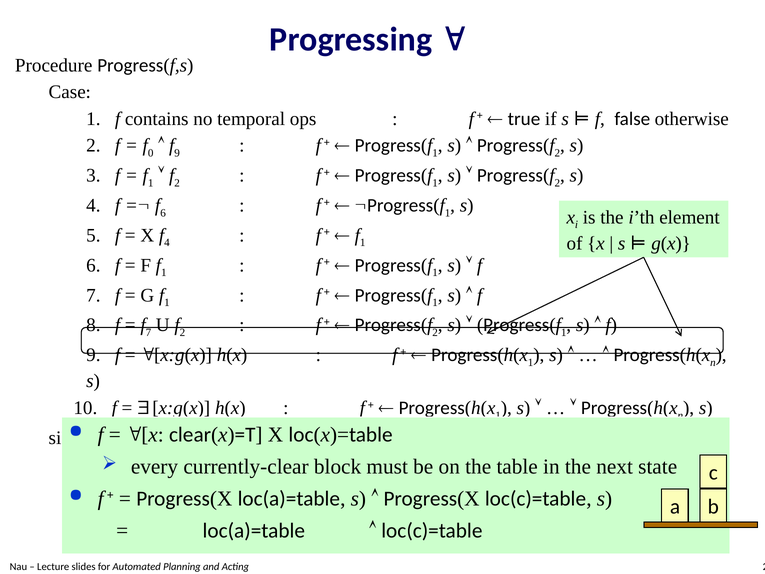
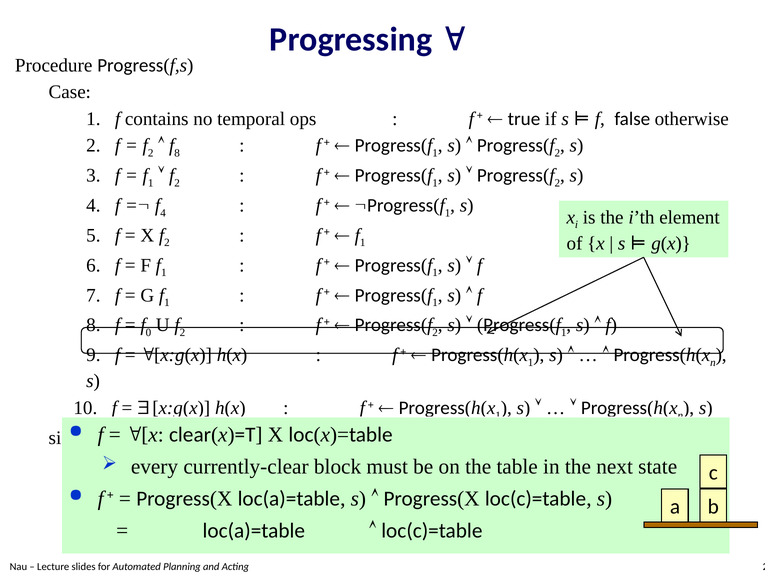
0 at (151, 153): 0 -> 2
9 at (177, 153): 9 -> 8
f 6: 6 -> 4
X f 4: 4 -> 2
7 at (148, 332): 7 -> 0
